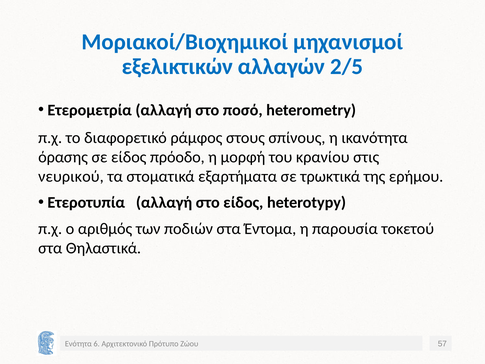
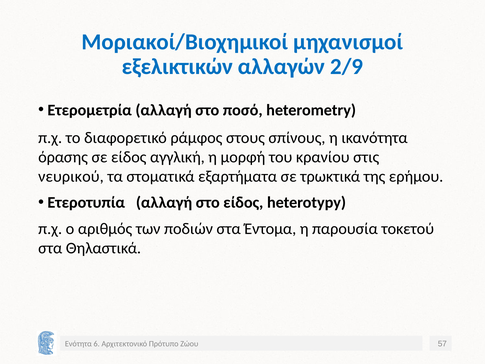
2/5: 2/5 -> 2/9
πρόοδο: πρόοδο -> αγγλική
